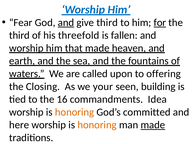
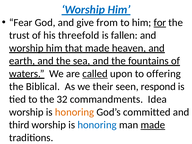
and at (66, 23) underline: present -> none
give third: third -> from
third at (19, 35): third -> trust
called underline: none -> present
Closing: Closing -> Biblical
your: your -> their
building: building -> respond
16: 16 -> 32
here: here -> third
honoring at (97, 125) colour: orange -> blue
